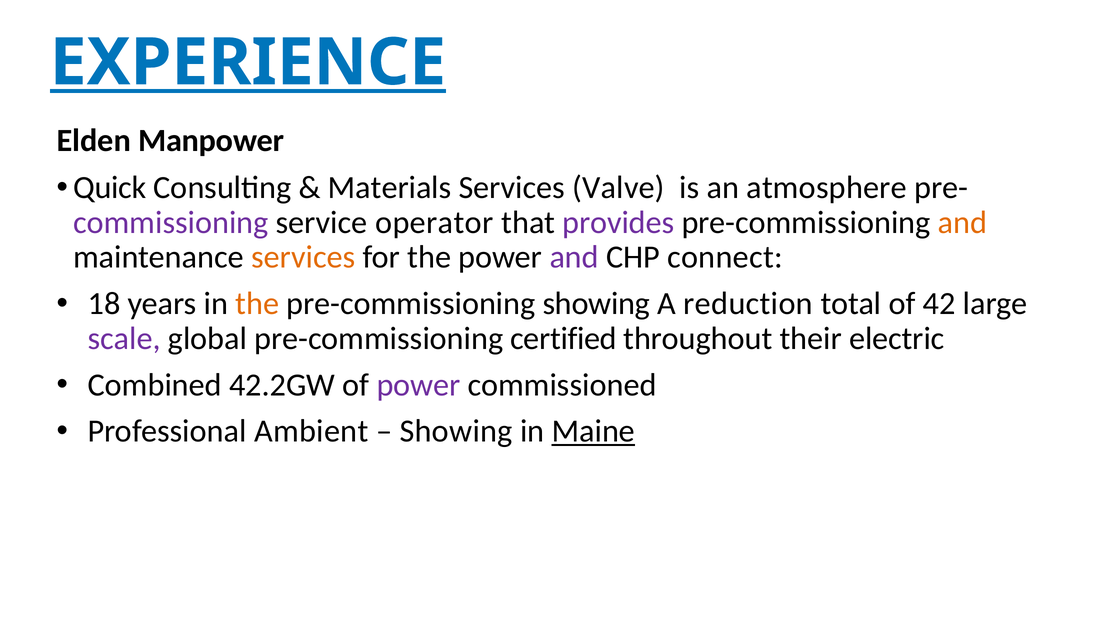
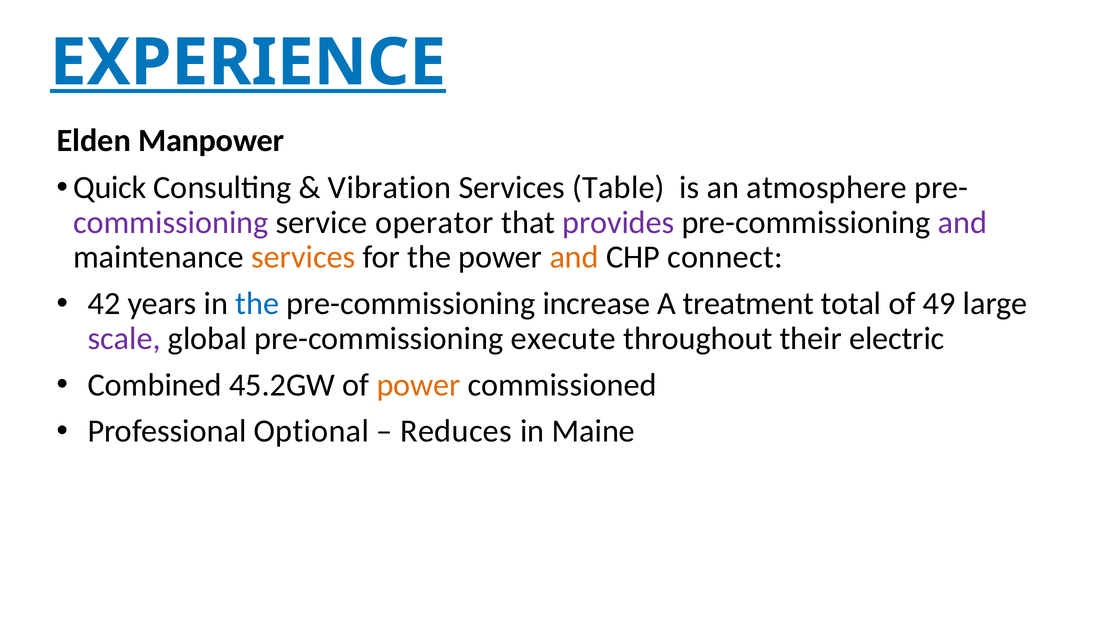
Materials: Materials -> Vibration
Valve: Valve -> Table
and at (962, 222) colour: orange -> purple
and at (574, 257) colour: purple -> orange
18: 18 -> 42
the at (257, 303) colour: orange -> blue
pre-commissioning showing: showing -> increase
reduction: reduction -> treatment
42: 42 -> 49
certified: certified -> execute
42.2GW: 42.2GW -> 45.2GW
power at (419, 385) colour: purple -> orange
Ambient: Ambient -> Optional
Showing at (456, 431): Showing -> Reduces
Maine underline: present -> none
